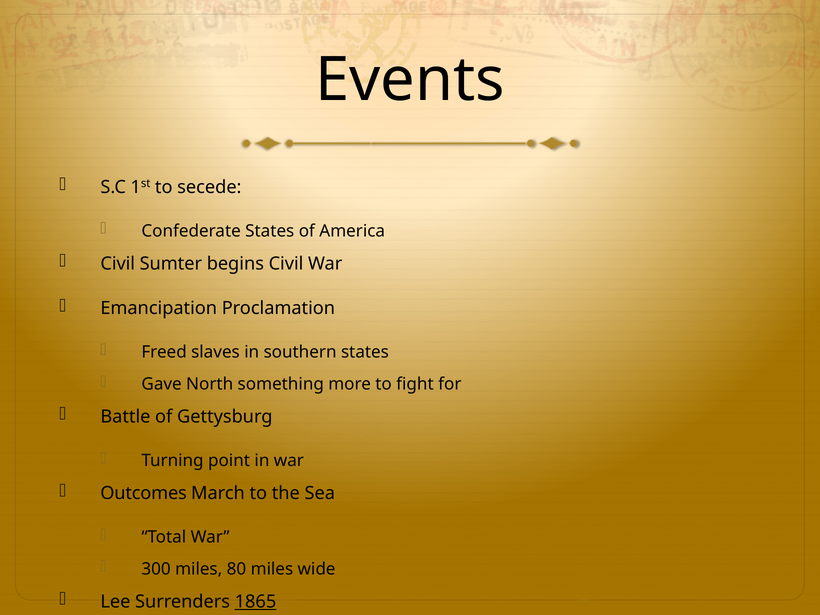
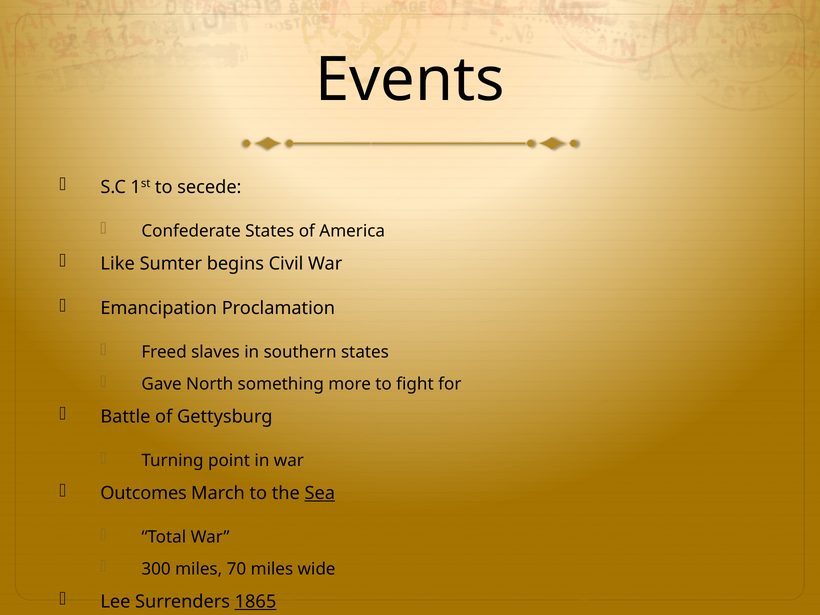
Civil at (118, 264): Civil -> Like
Sea underline: none -> present
80: 80 -> 70
